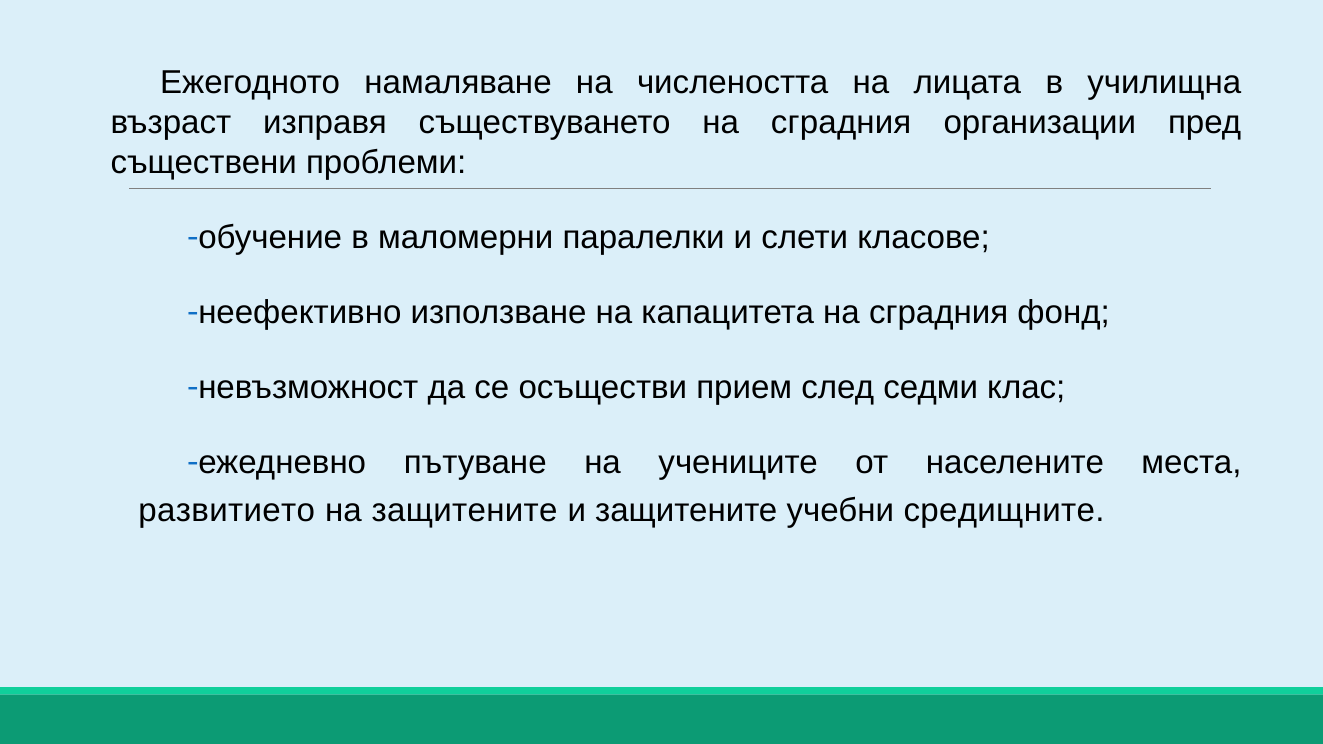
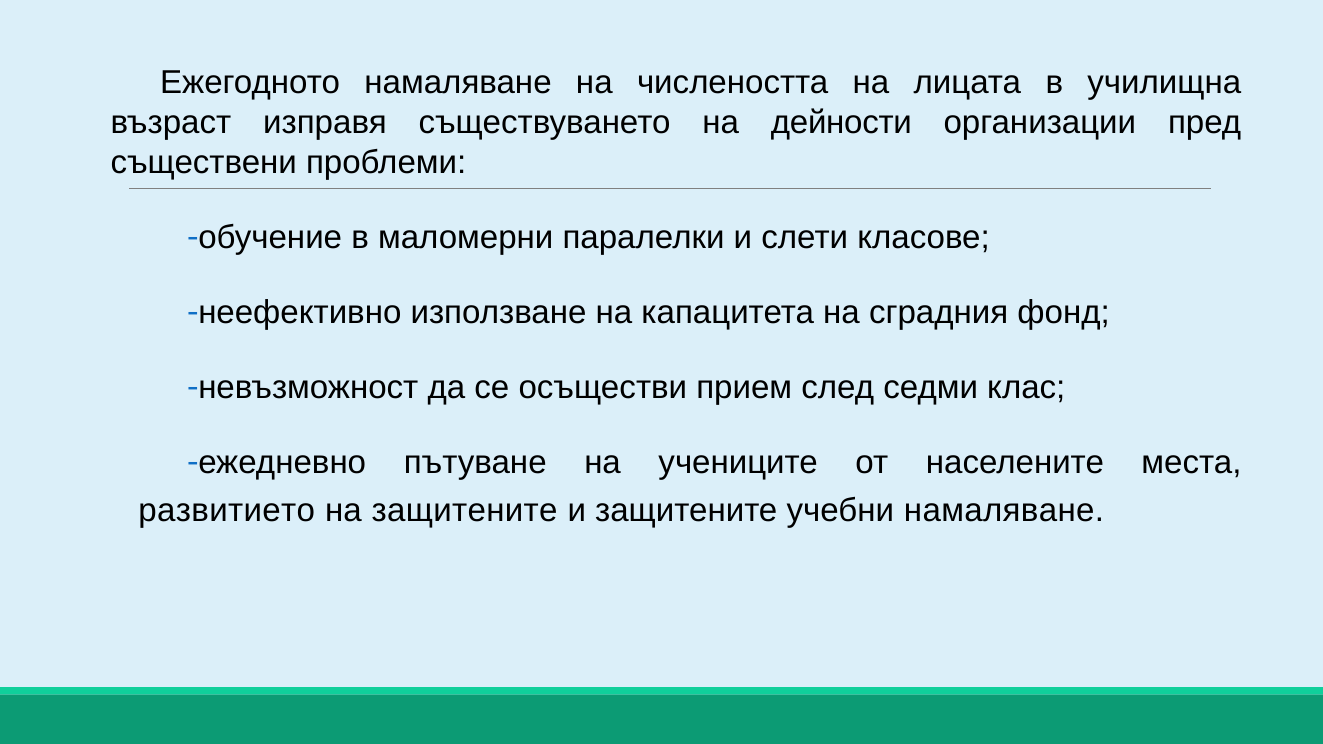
съществуването на сградния: сградния -> дейности
учебни средищните: средищните -> намаляване
